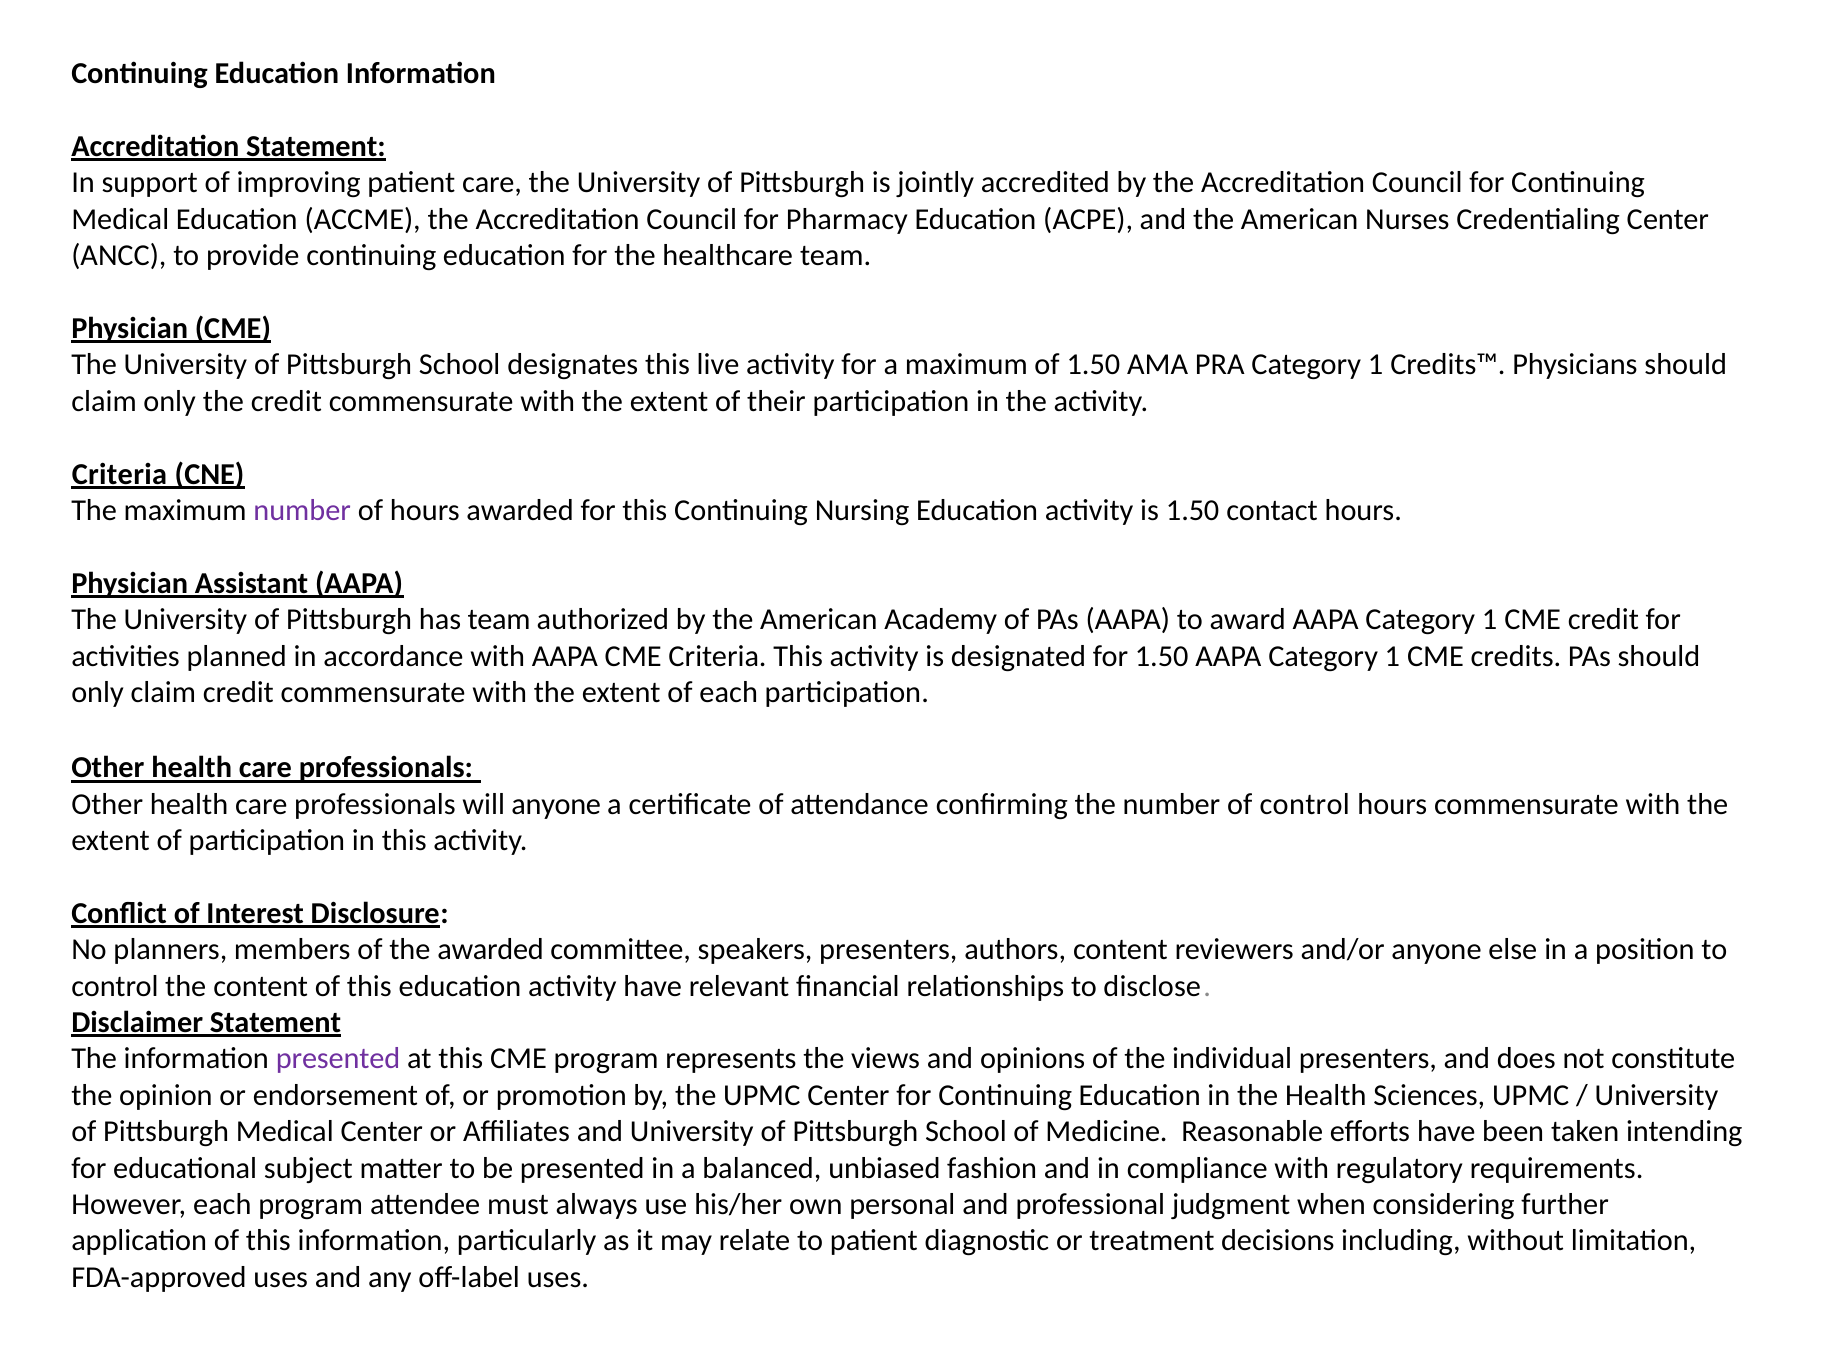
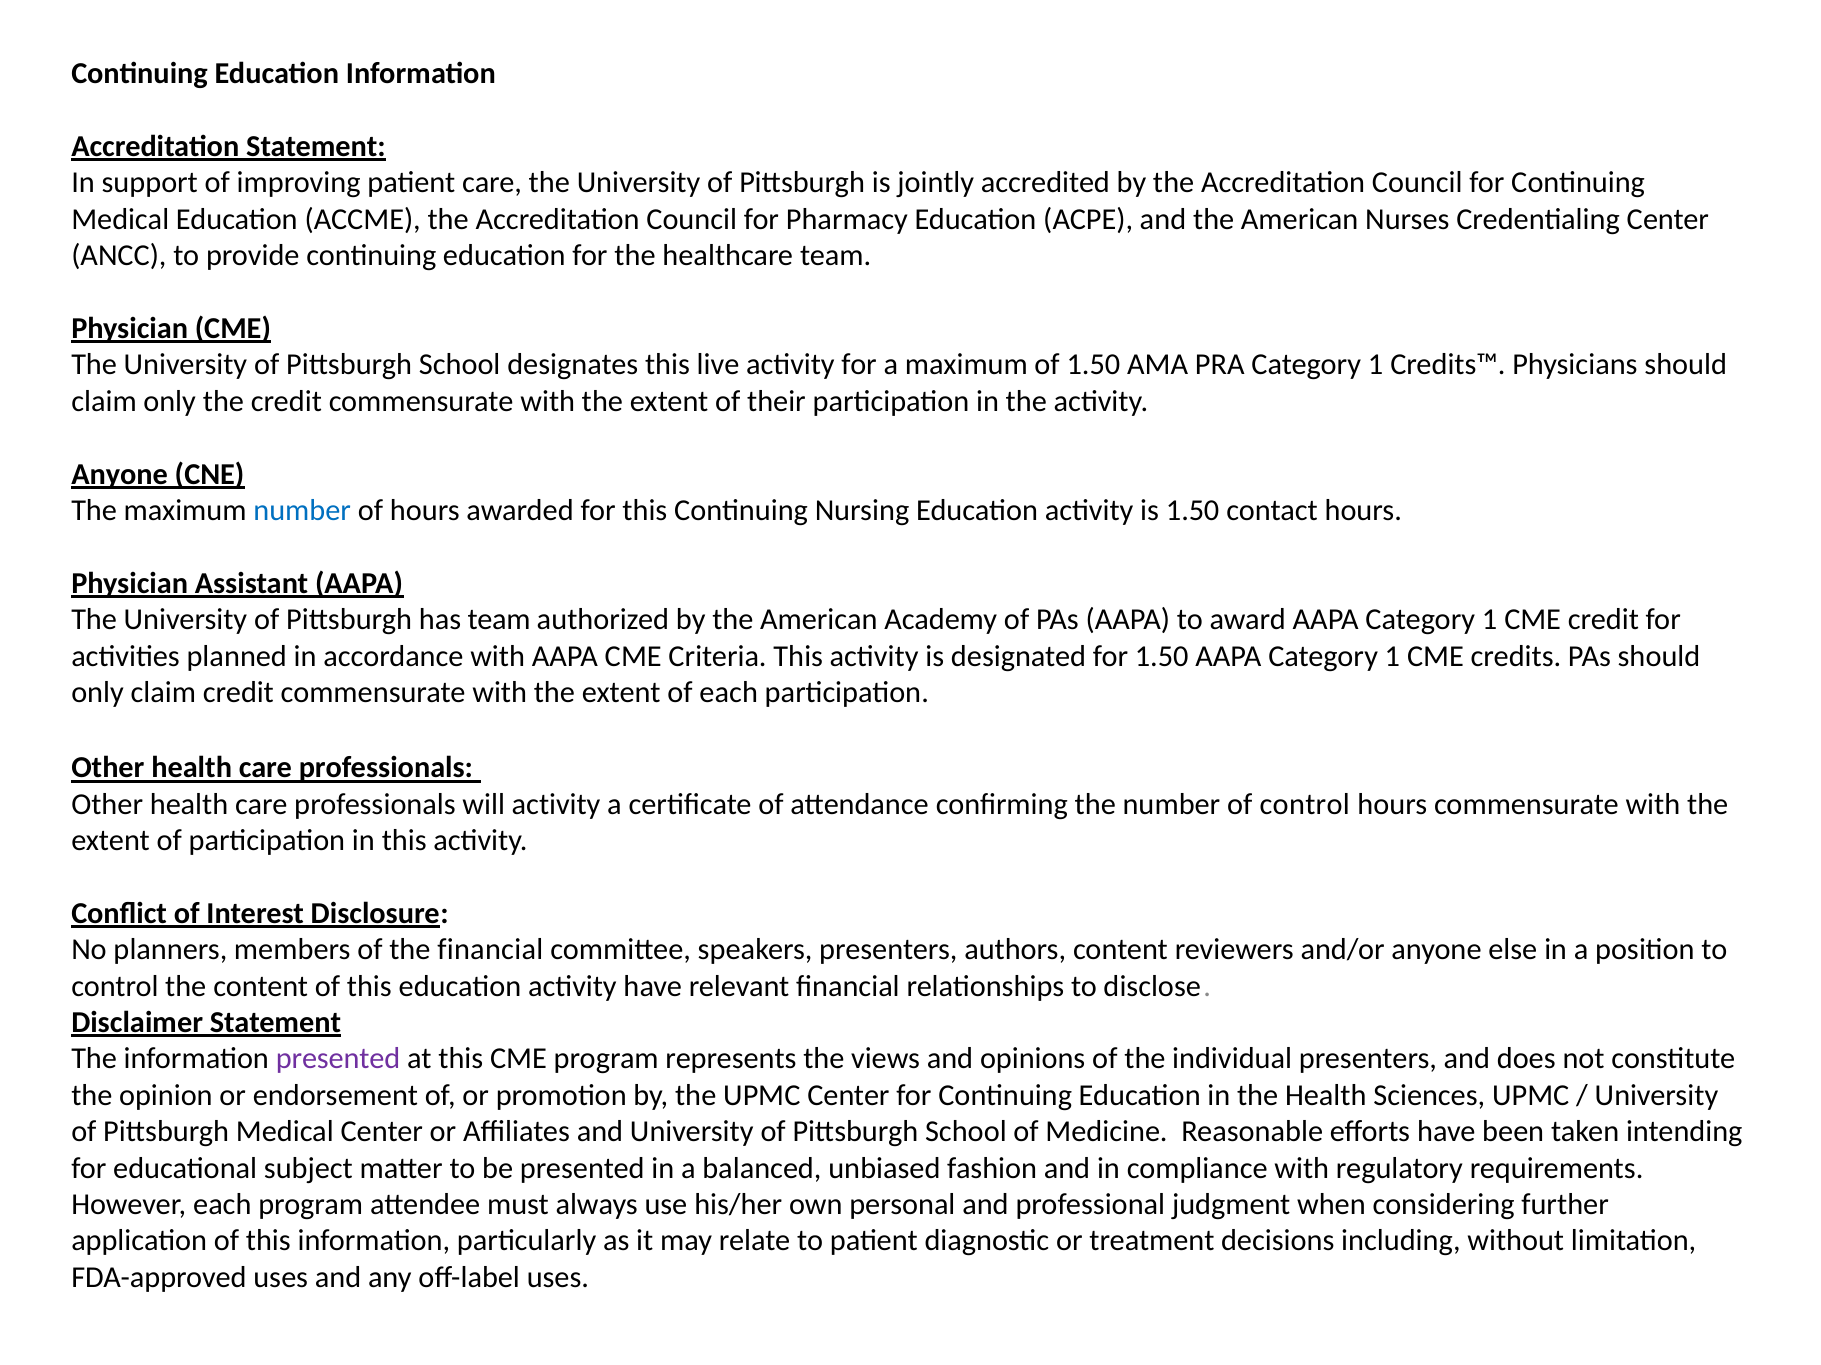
Criteria at (119, 474): Criteria -> Anyone
number at (302, 511) colour: purple -> blue
will anyone: anyone -> activity
the awarded: awarded -> financial
